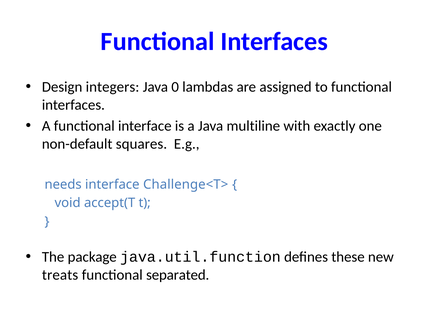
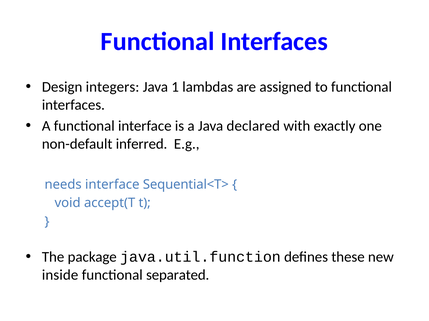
0: 0 -> 1
multiline: multiline -> declared
squares: squares -> inferred
Challenge<T>: Challenge<T> -> Sequential<T>
treats: treats -> inside
